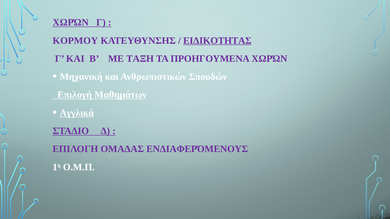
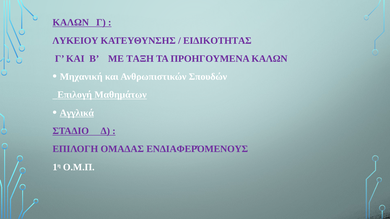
ΧΩΡΏΝ at (71, 23): ΧΩΡΏΝ -> ΚΑΛΩΝ
ΚΟΡΜΟΥ: ΚΟΡΜΟΥ -> ΛΥΚΕΙΟΥ
ΕΙΔΙΚΟΤΗΤΑΣ underline: present -> none
ΠΡΟΗΓΟΥΜΕΝΑ ΧΩΡΏΝ: ΧΩΡΏΝ -> ΚΑΛΩΝ
